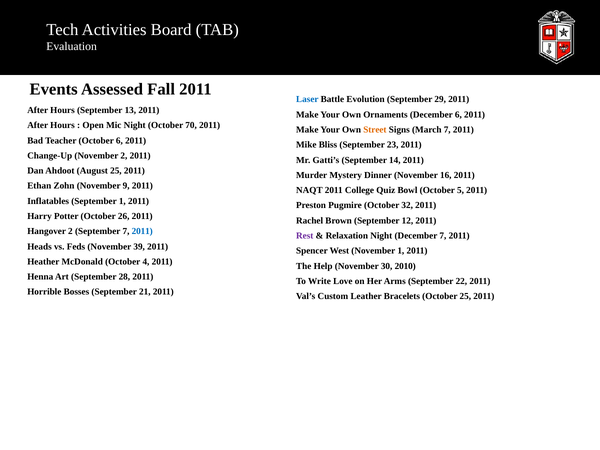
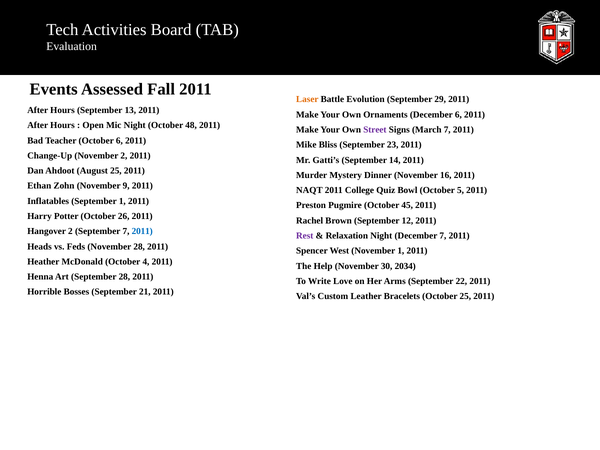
Laser colour: blue -> orange
70: 70 -> 48
Street colour: orange -> purple
32: 32 -> 45
November 39: 39 -> 28
2010: 2010 -> 2034
